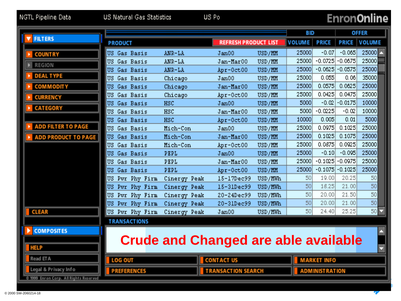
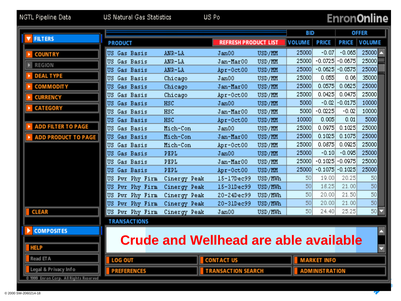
Changed: Changed -> Wellhead
